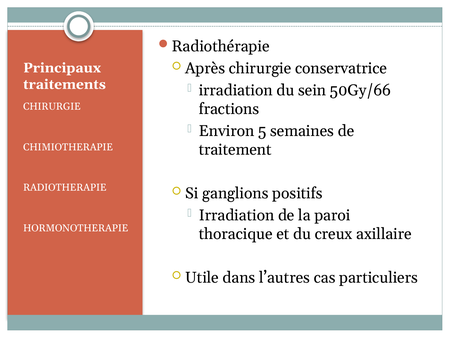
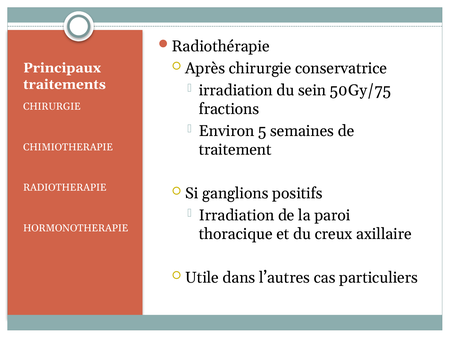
50Gy/66: 50Gy/66 -> 50Gy/75
